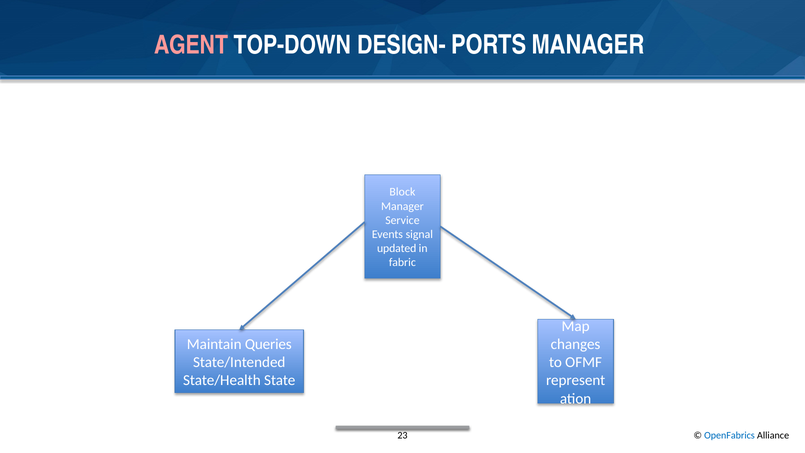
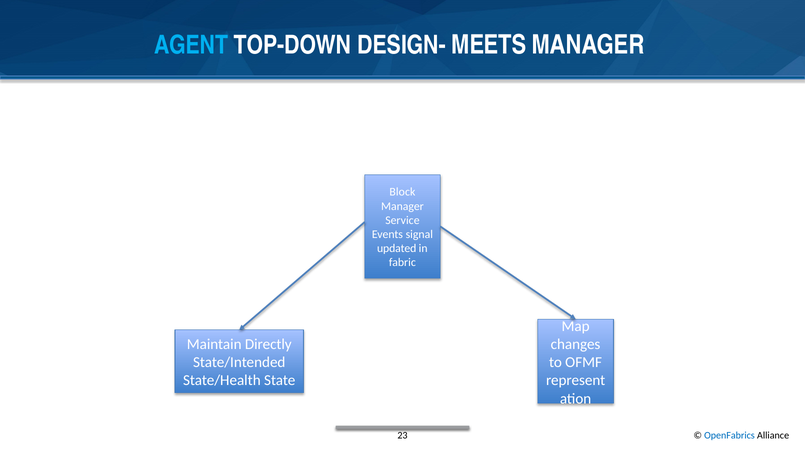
AGENT colour: pink -> light blue
PORTS: PORTS -> MEETS
Queries: Queries -> Directly
